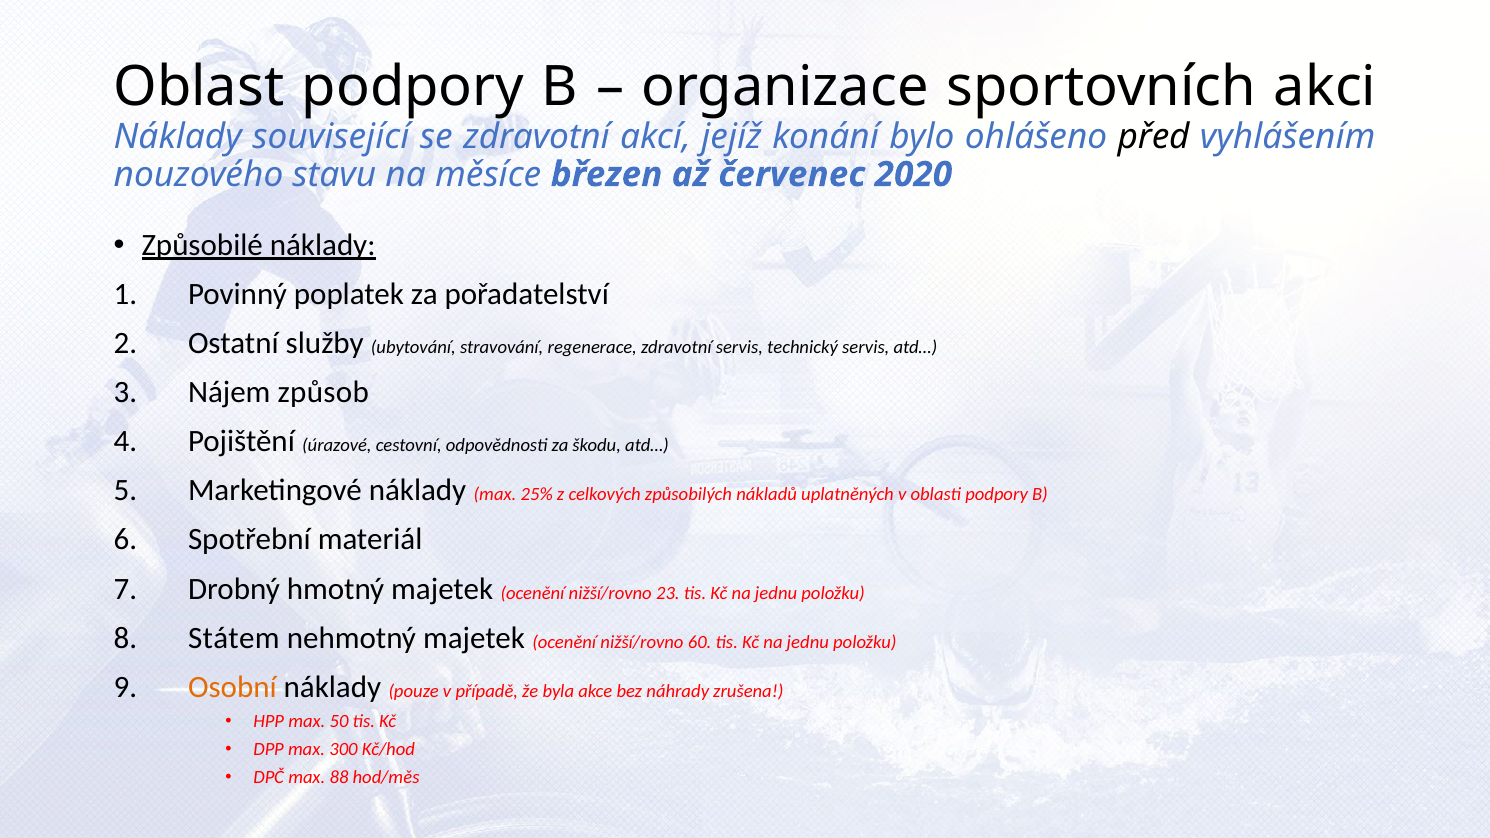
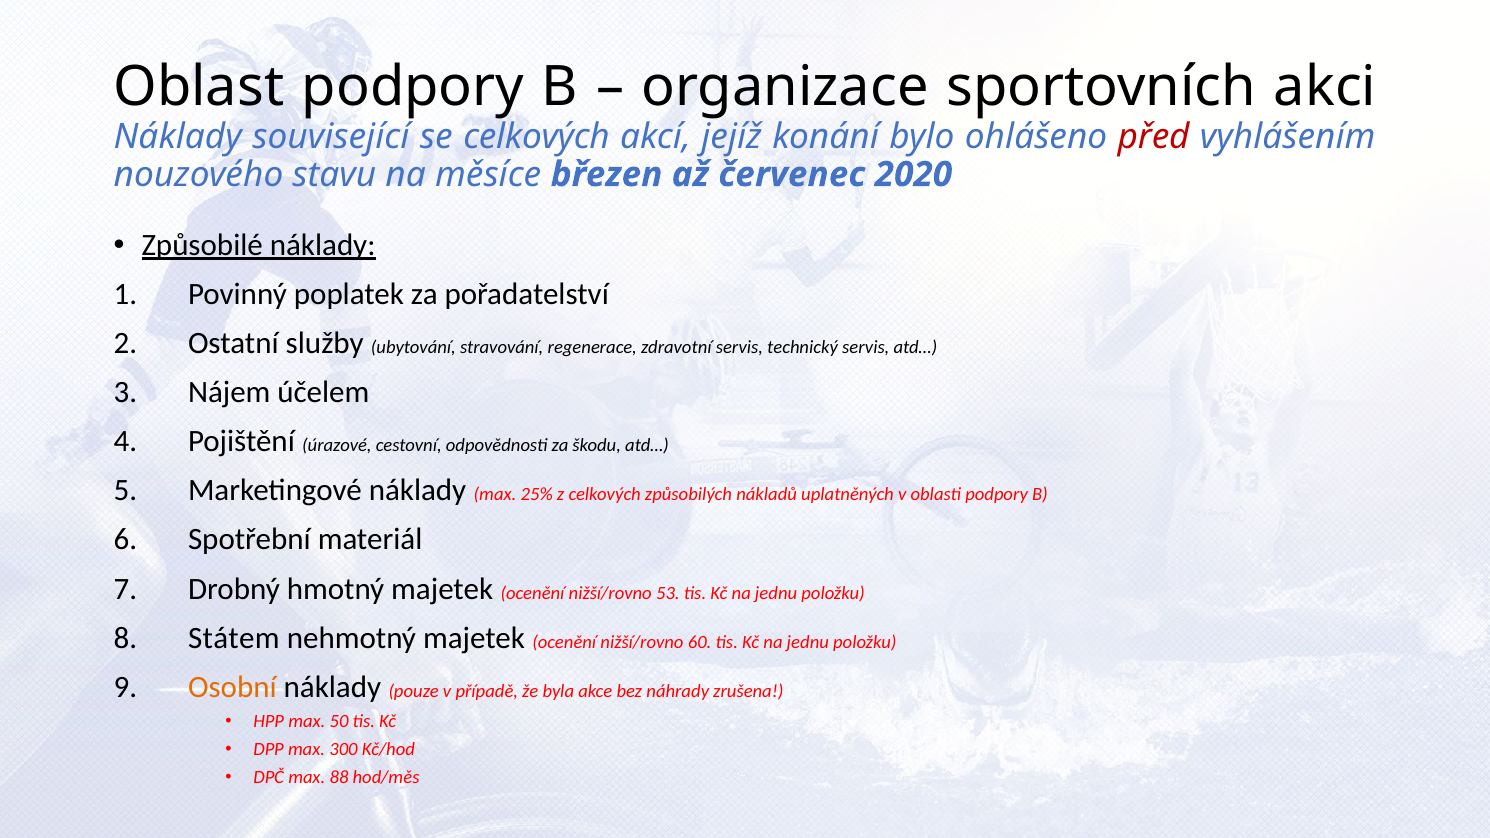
se zdravotní: zdravotní -> celkových
před colour: black -> red
způsob: způsob -> účelem
23: 23 -> 53
